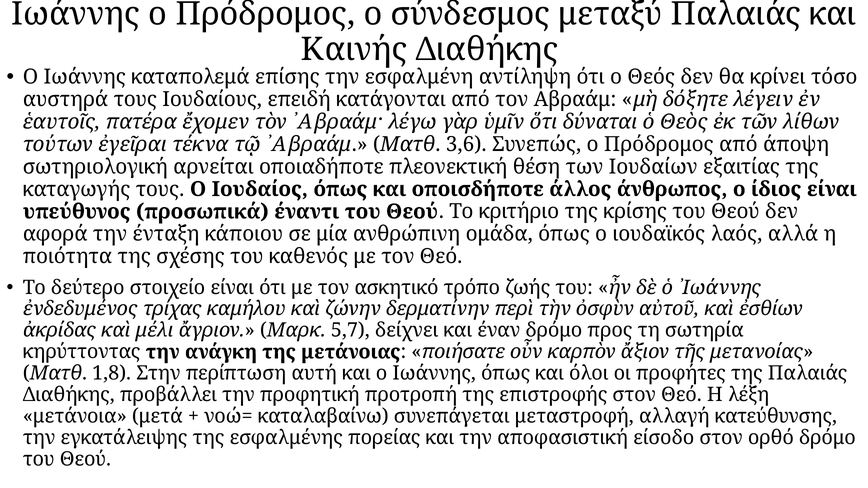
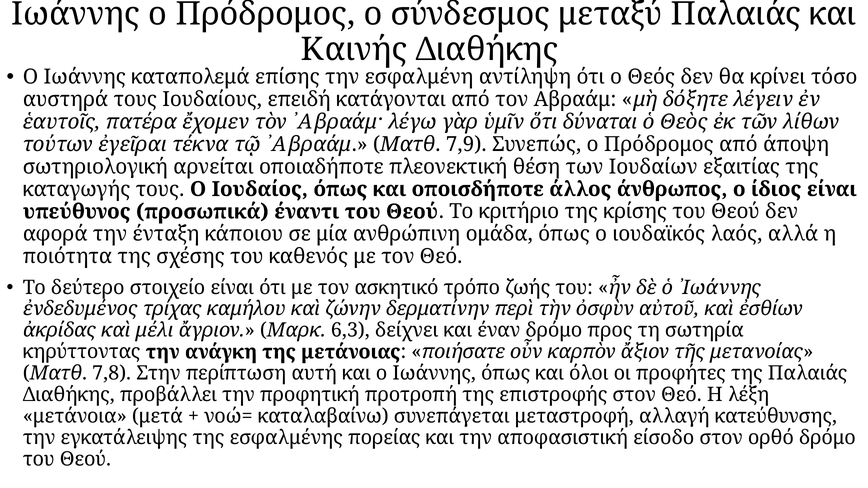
3,6: 3,6 -> 7,9
5,7: 5,7 -> 6,3
1,8: 1,8 -> 7,8
